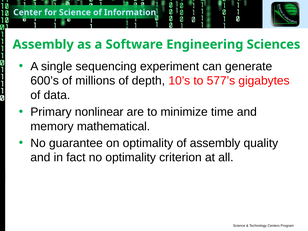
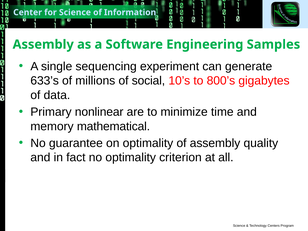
Sciences: Sciences -> Samples
600’s: 600’s -> 633’s
depth: depth -> social
577’s: 577’s -> 800’s
